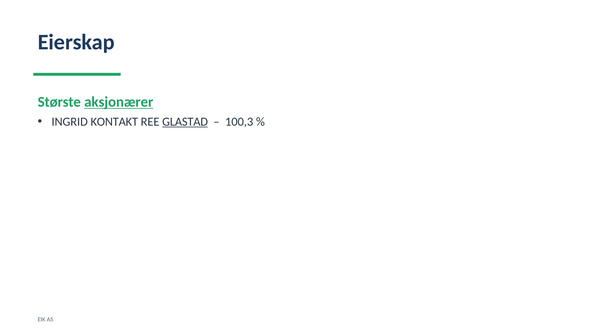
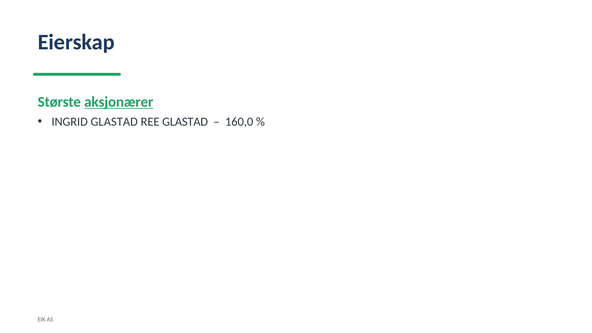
INGRID KONTAKT: KONTAKT -> GLASTAD
GLASTAD at (185, 122) underline: present -> none
100,3: 100,3 -> 160,0
